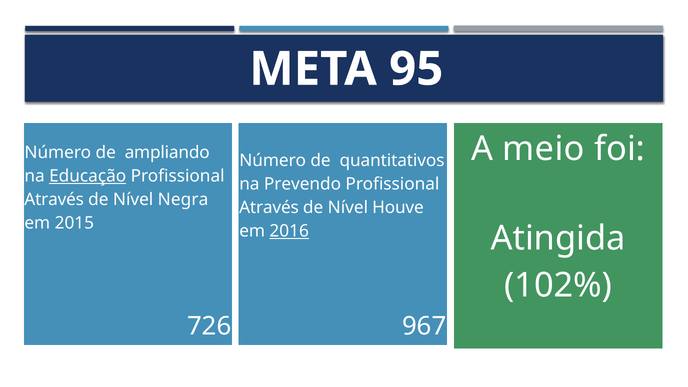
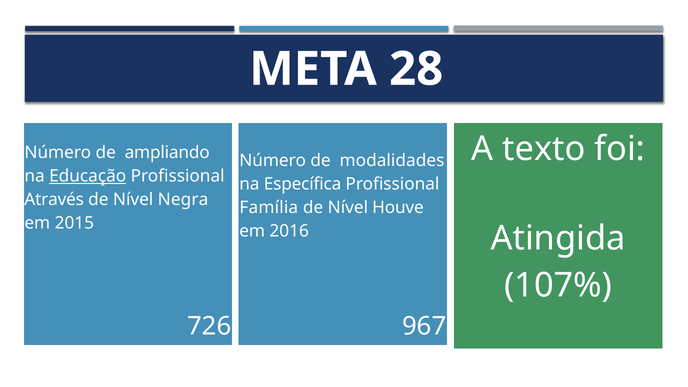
95: 95 -> 28
meio: meio -> texto
quantitativos: quantitativos -> modalidades
Prevendo: Prevendo -> Específica
Através at (269, 208): Através -> Família
2016 underline: present -> none
102%: 102% -> 107%
